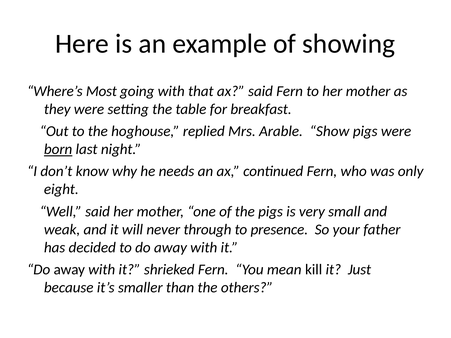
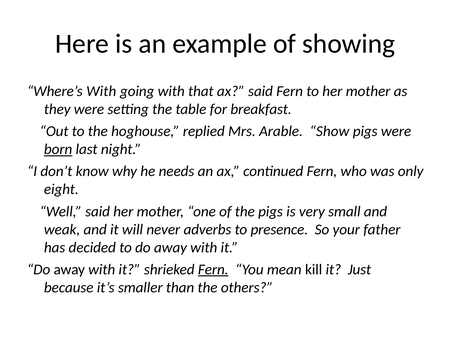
Where’s Most: Most -> With
through: through -> adverbs
Fern at (213, 270) underline: none -> present
